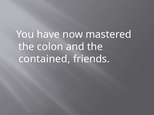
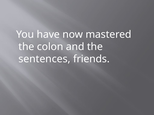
contained: contained -> sentences
